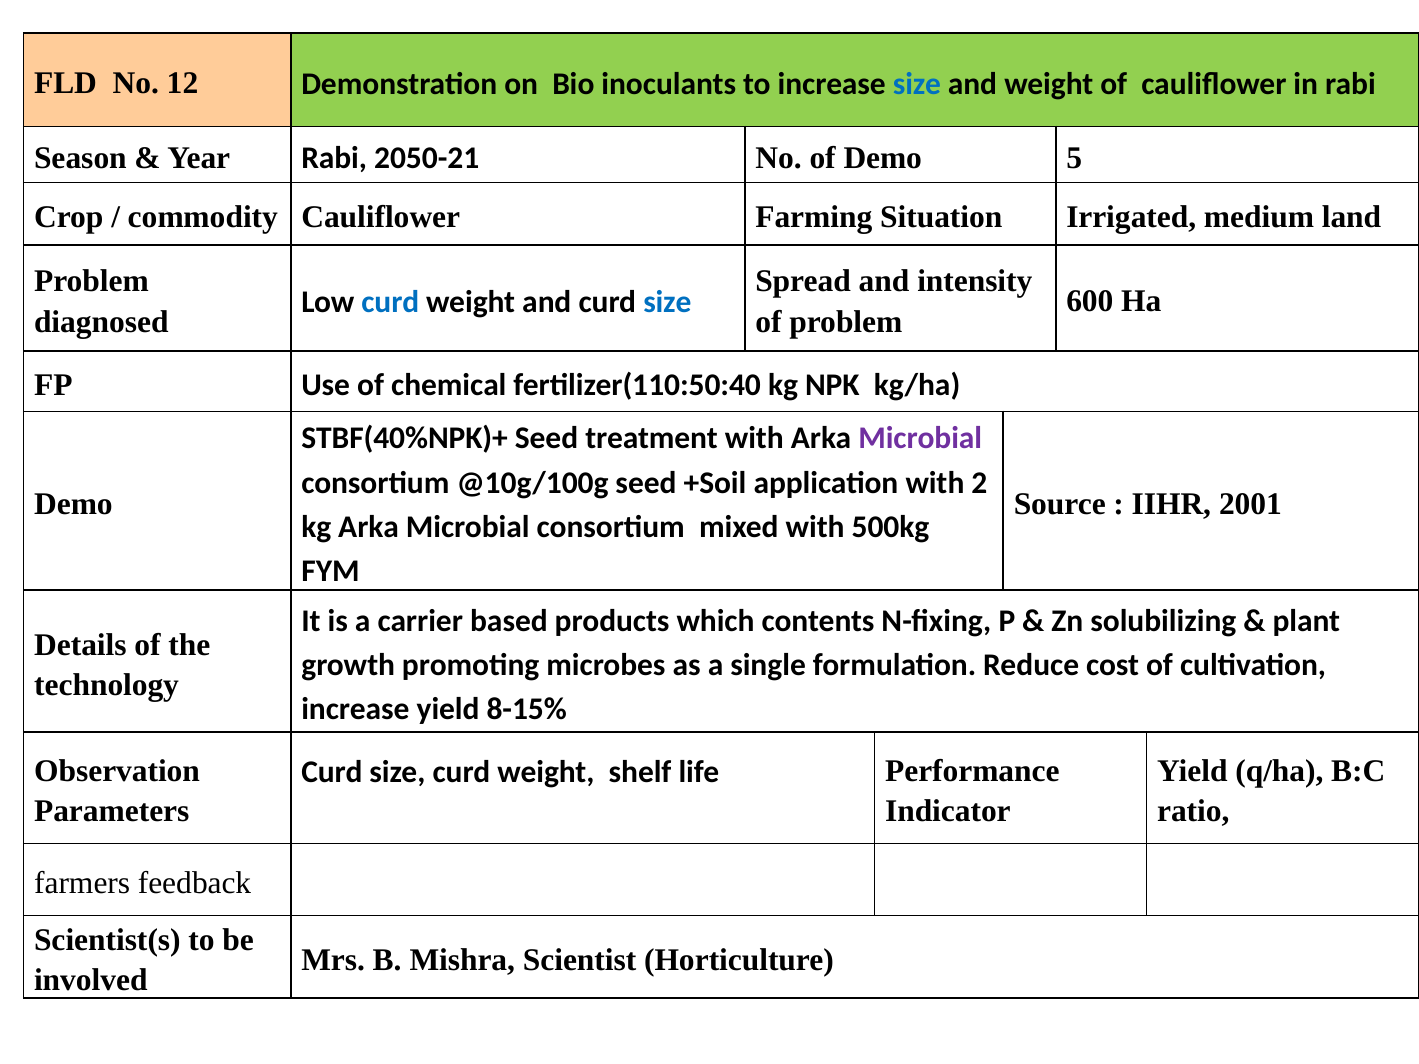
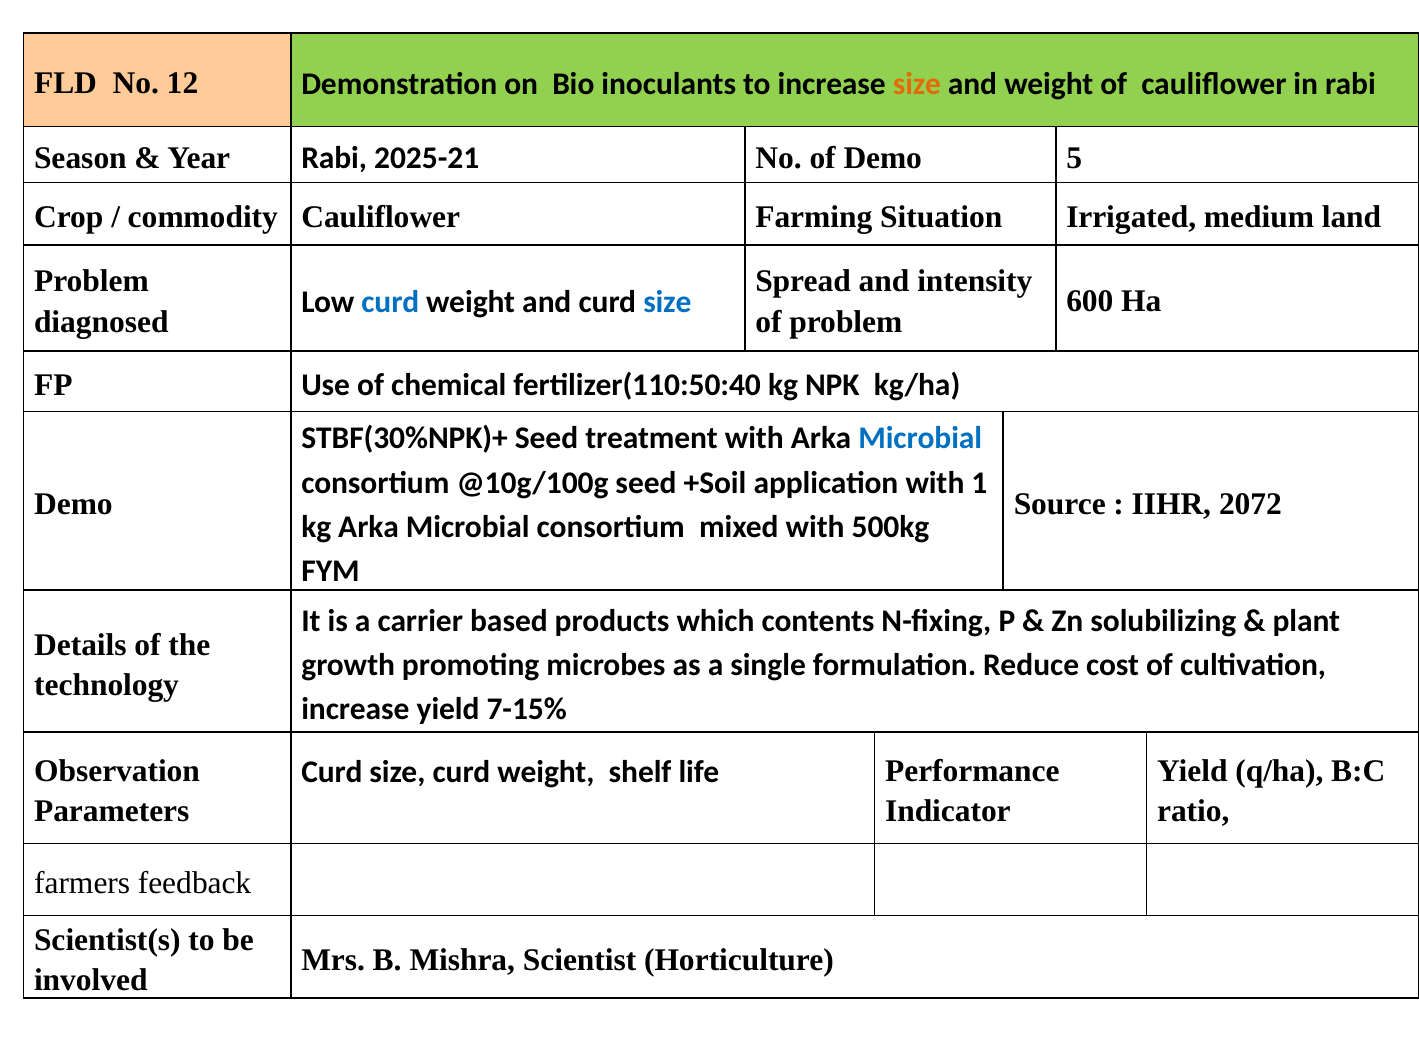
size at (917, 84) colour: blue -> orange
2050-21: 2050-21 -> 2025-21
STBF(40%NPK)+: STBF(40%NPK)+ -> STBF(30%NPK)+
Microbial at (920, 439) colour: purple -> blue
2: 2 -> 1
2001: 2001 -> 2072
8-15%: 8-15% -> 7-15%
